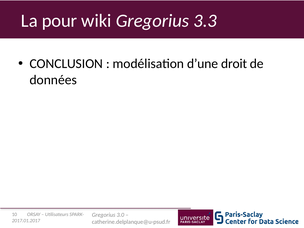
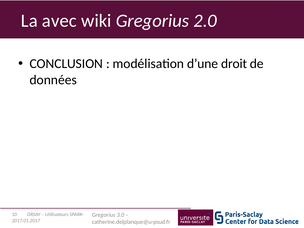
pour: pour -> avec
3.3: 3.3 -> 2.0
